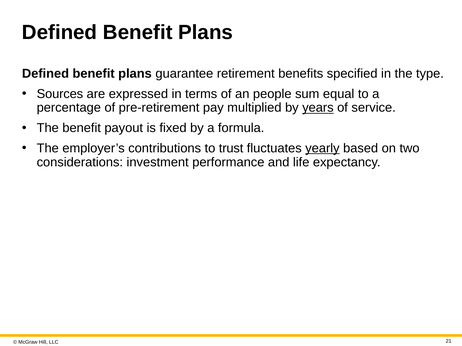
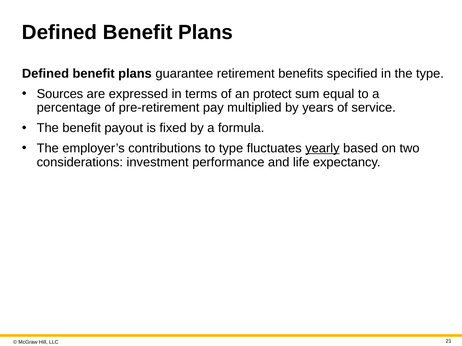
people: people -> protect
years underline: present -> none
to trust: trust -> type
